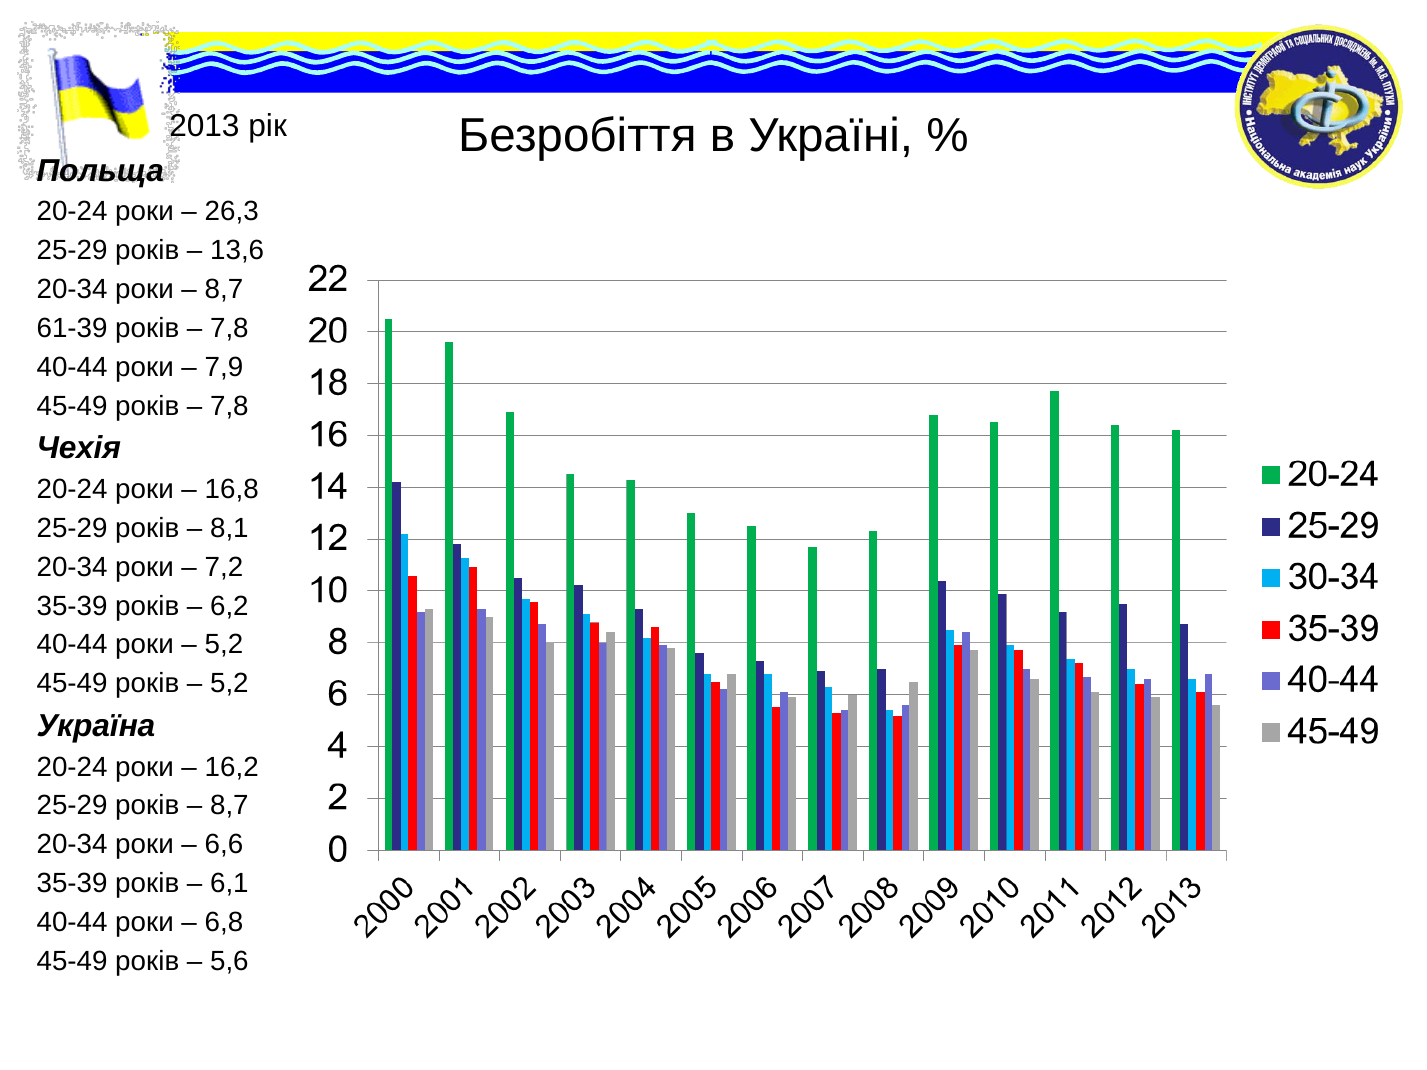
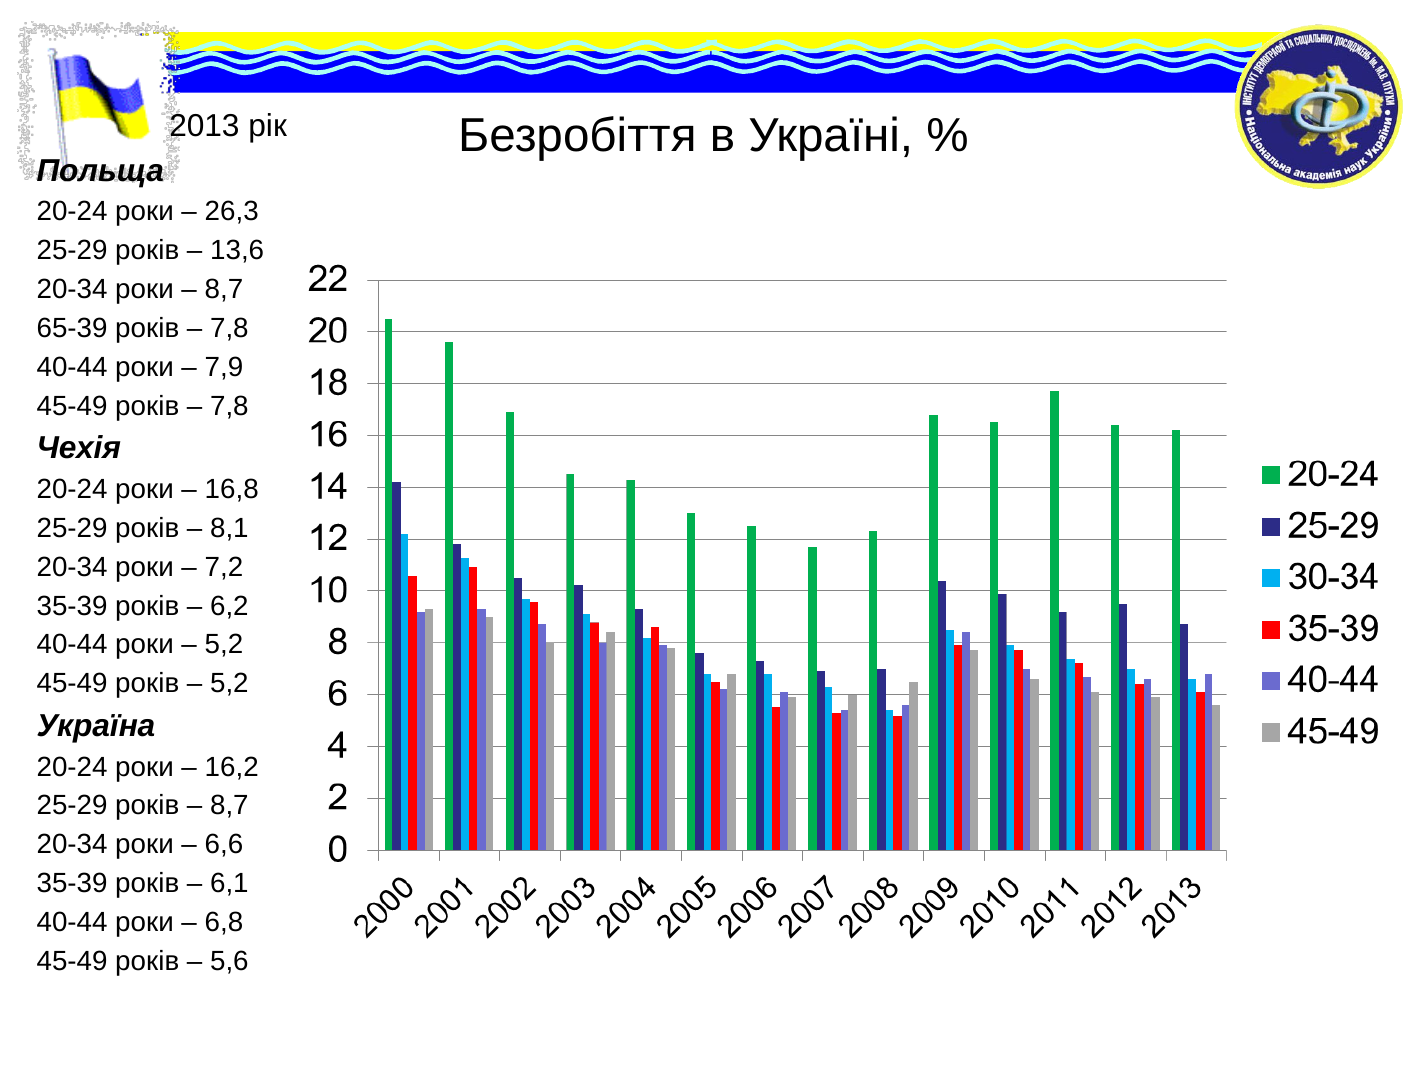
61-39: 61-39 -> 65-39
